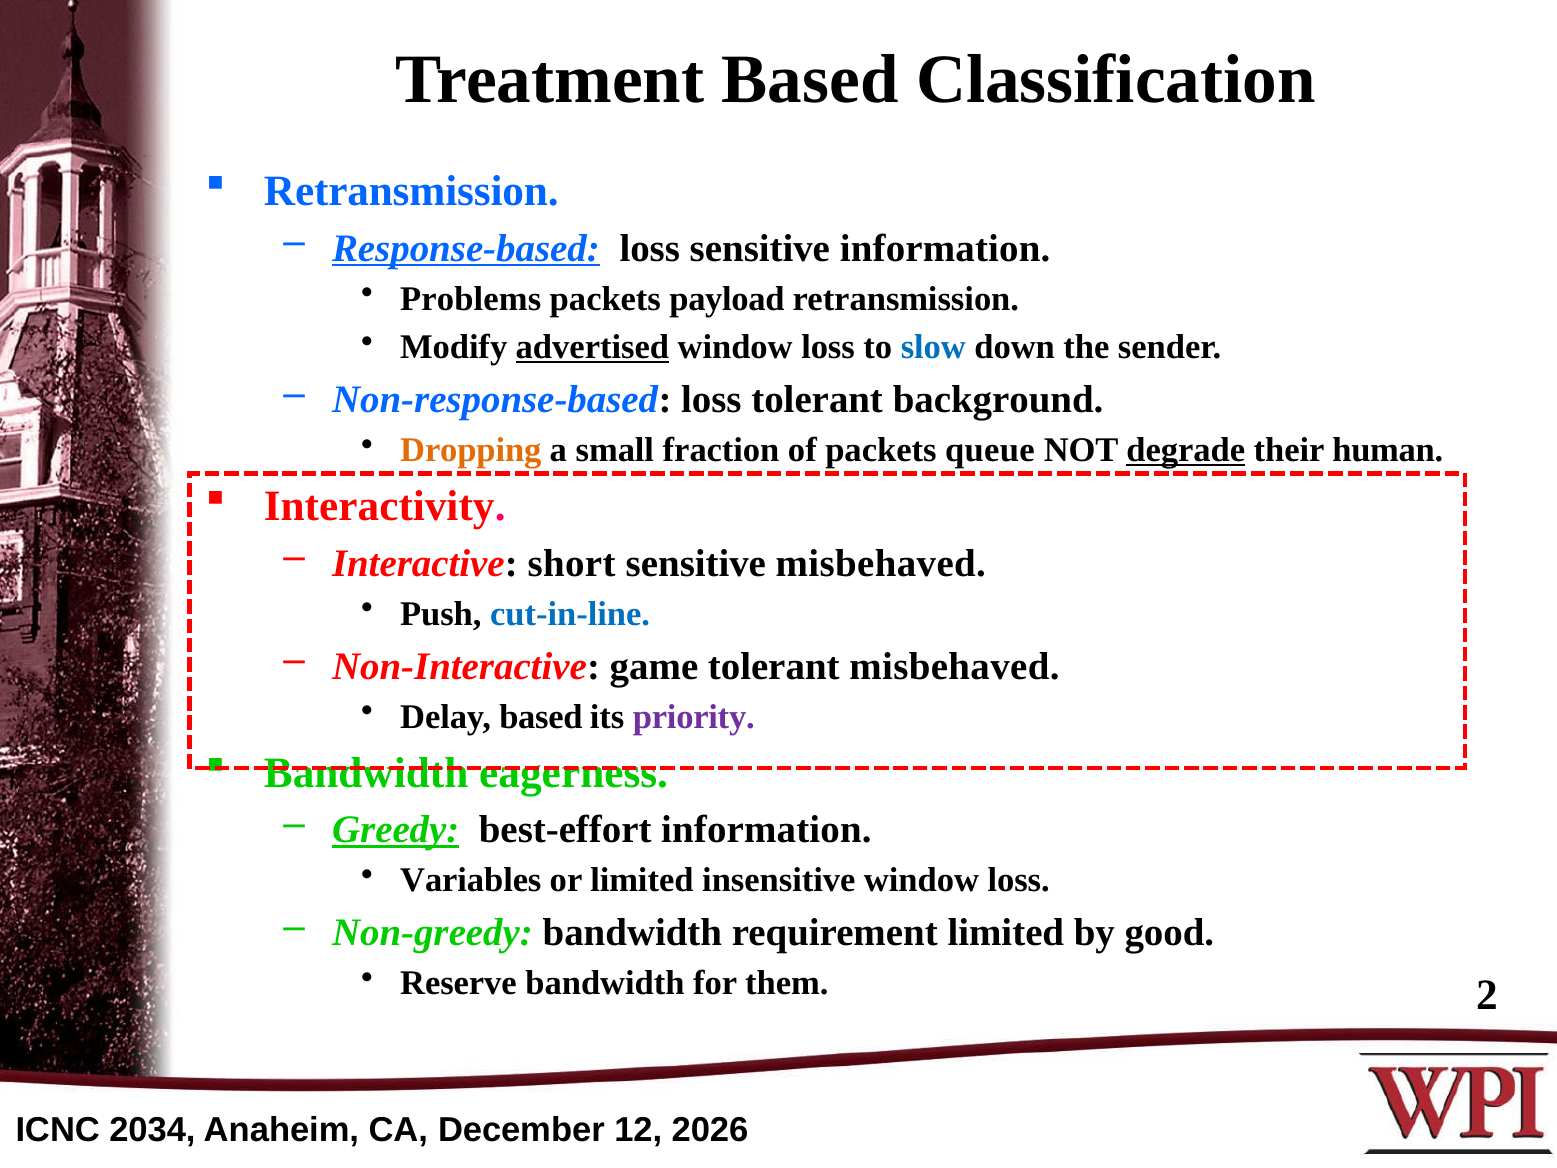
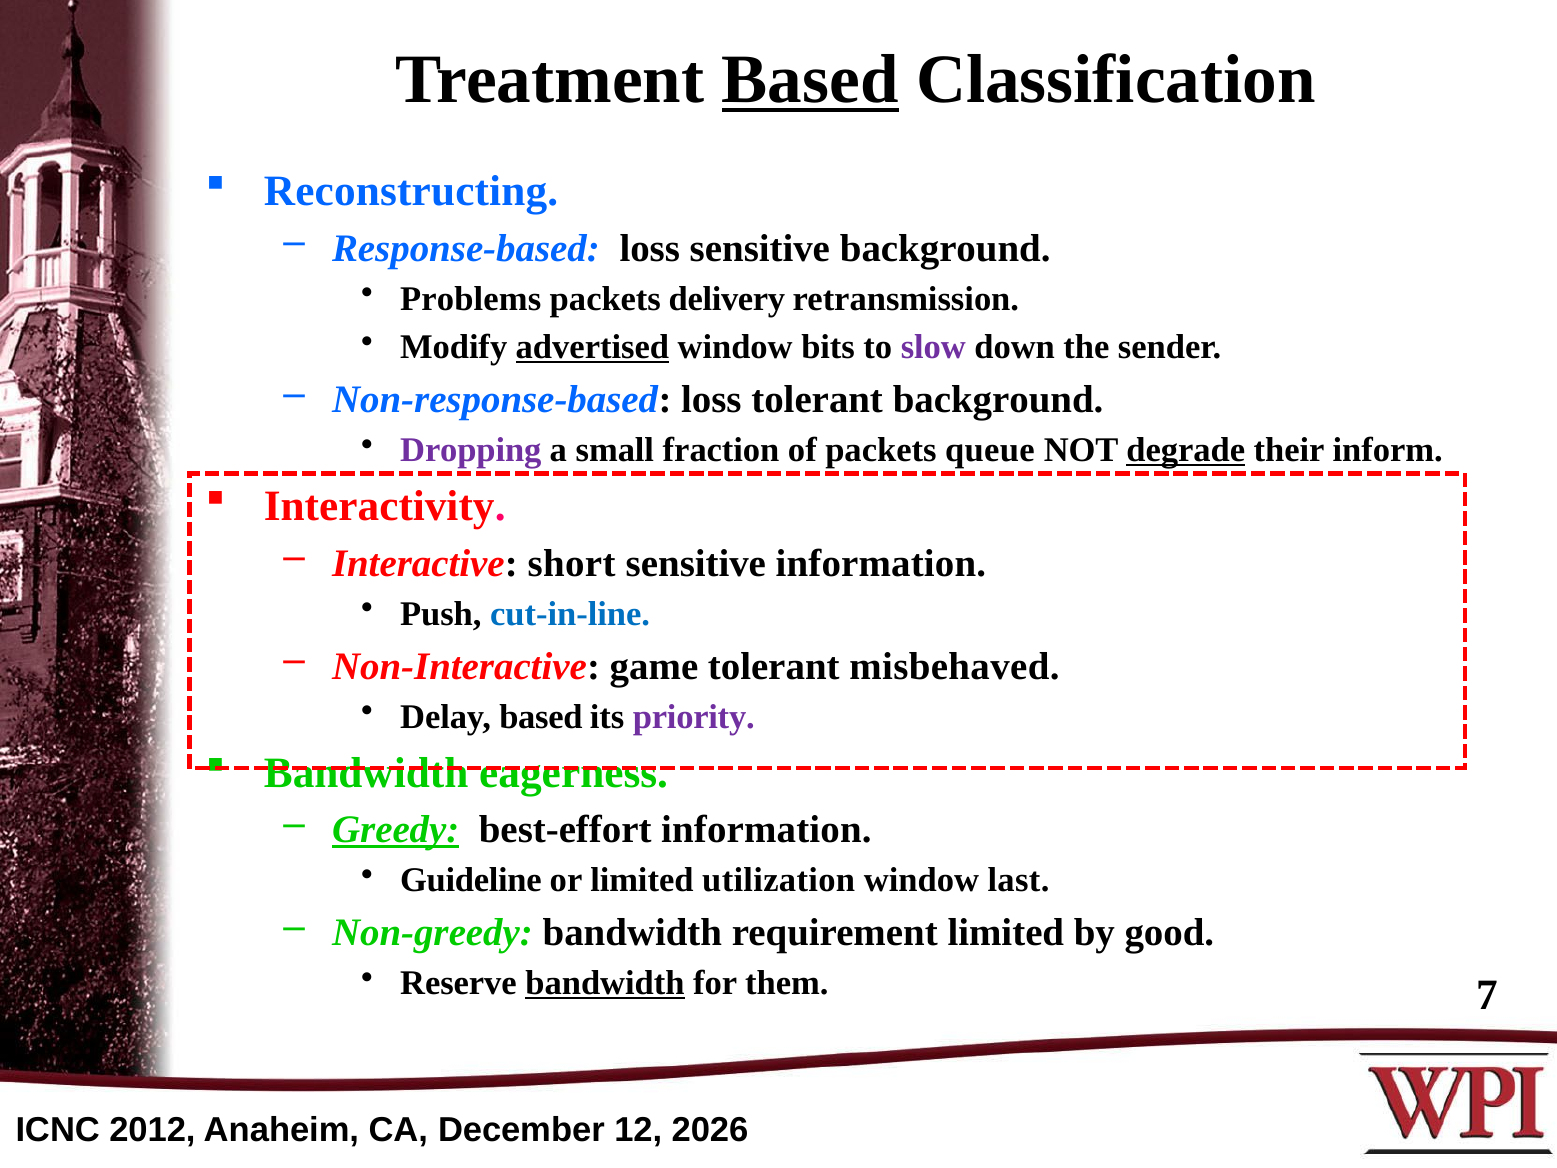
Based at (810, 80) underline: none -> present
Retransmission at (411, 191): Retransmission -> Reconstructing
Response-based underline: present -> none
sensitive information: information -> background
payload: payload -> delivery
loss at (828, 347): loss -> bits
slow colour: blue -> purple
Dropping colour: orange -> purple
human: human -> inform
sensitive misbehaved: misbehaved -> information
Variables: Variables -> Guideline
insensitive: insensitive -> utilization
loss at (1019, 880): loss -> last
bandwidth at (605, 983) underline: none -> present
2: 2 -> 7
2034: 2034 -> 2012
